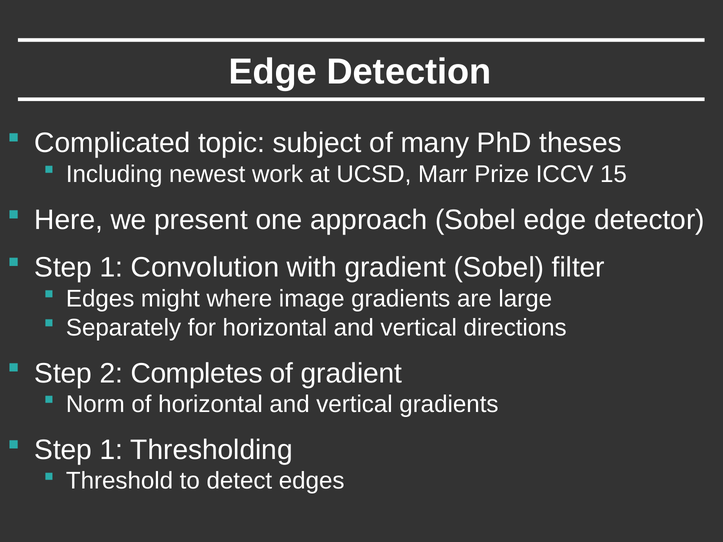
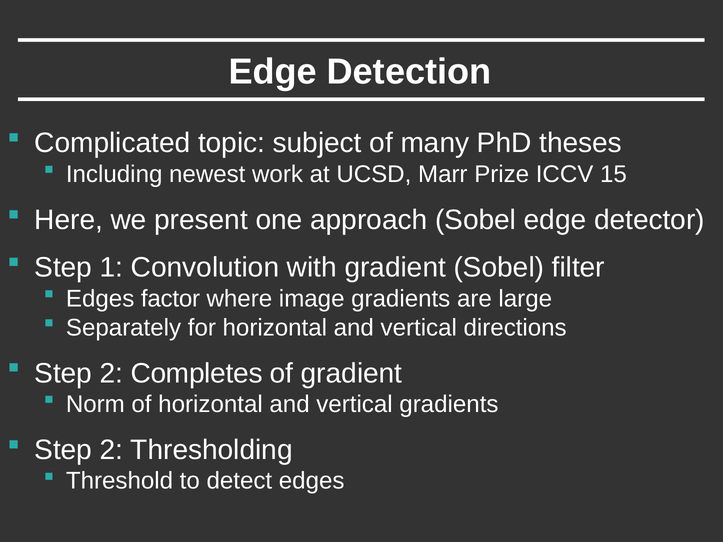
might: might -> factor
1 at (112, 450): 1 -> 2
